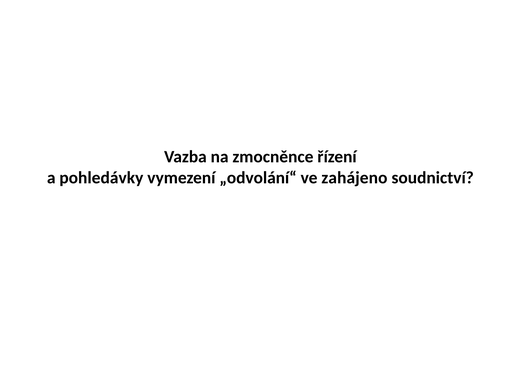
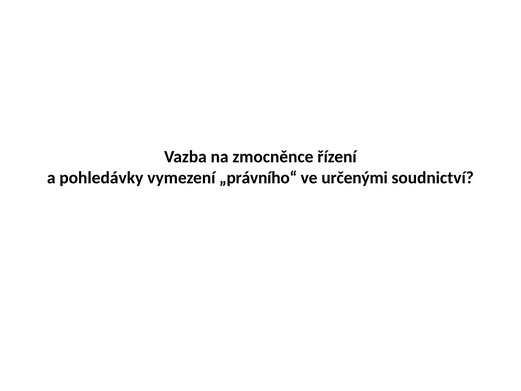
„odvolání“: „odvolání“ -> „právního“
zahájeno: zahájeno -> určenými
